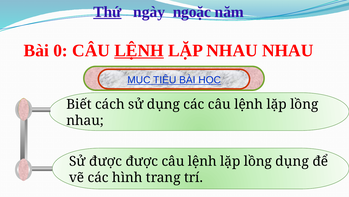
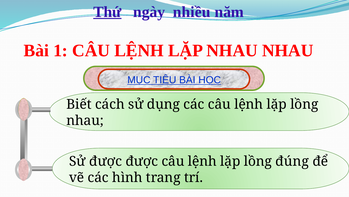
ngoặc: ngoặc -> nhiều
0: 0 -> 1
LỆNH at (139, 50) underline: present -> none
lồng dụng: dụng -> đúng
